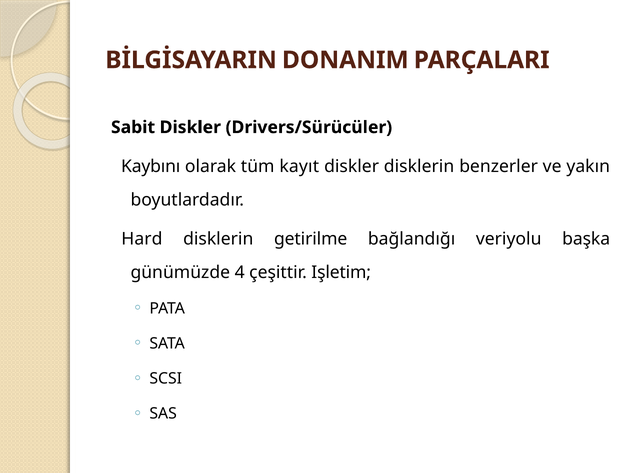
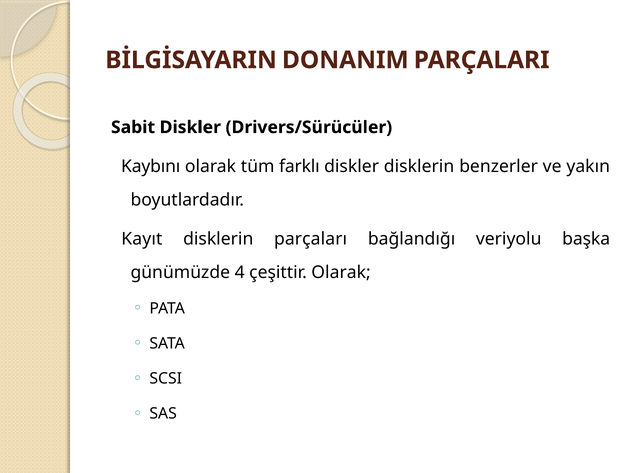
kayıt: kayıt -> farklı
Hard: Hard -> Kayıt
getirilme: getirilme -> parçaları
çeşittir Işletim: Işletim -> Olarak
